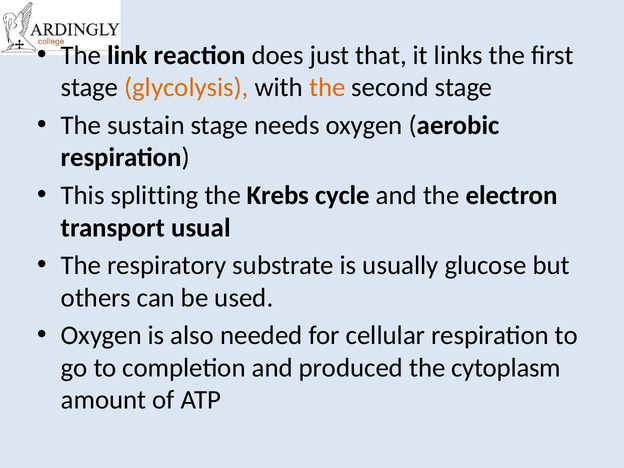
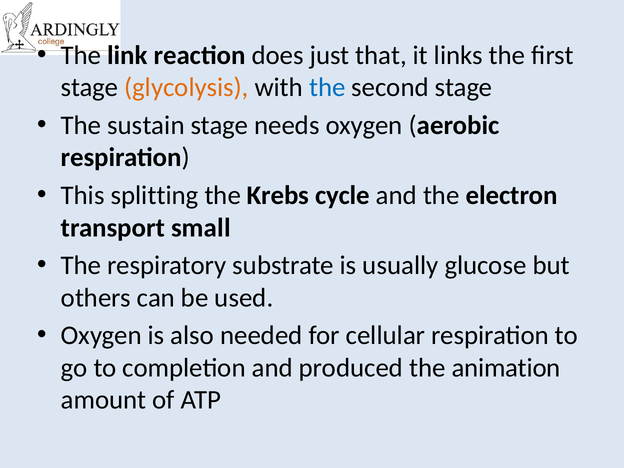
the at (327, 88) colour: orange -> blue
usual: usual -> small
cytoplasm: cytoplasm -> animation
